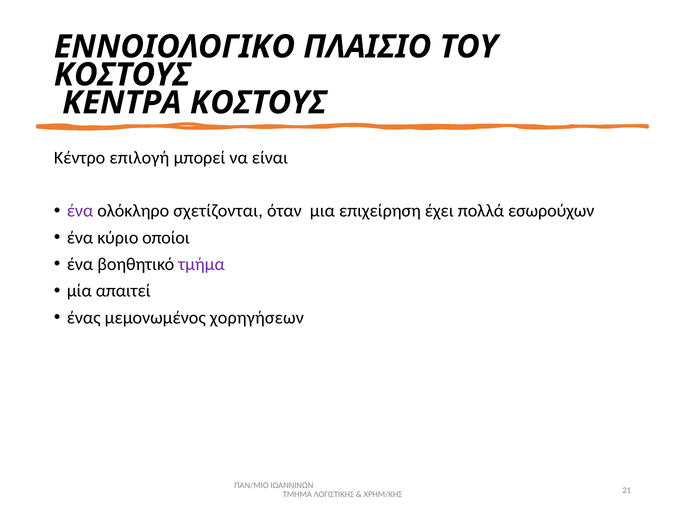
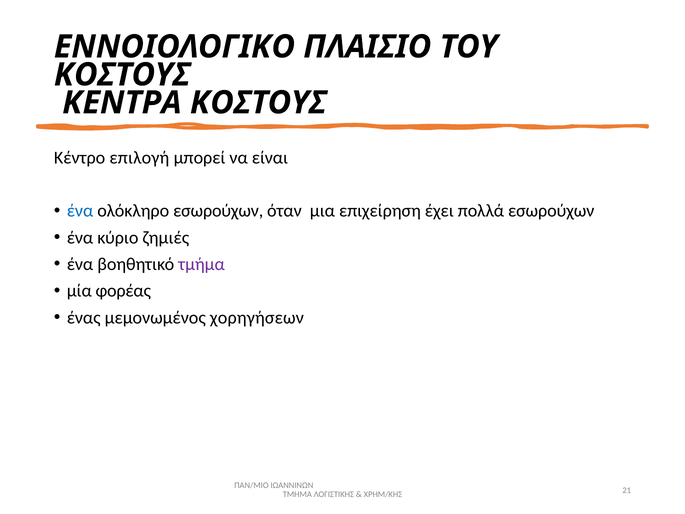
ένα at (80, 211) colour: purple -> blue
ολόκληρο σχετίζονται: σχετίζονται -> εσωρούχων
οποίοι: οποίοι -> ζημιές
απαιτεί: απαιτεί -> φορέας
